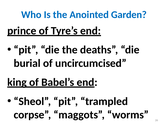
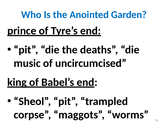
burial: burial -> music
